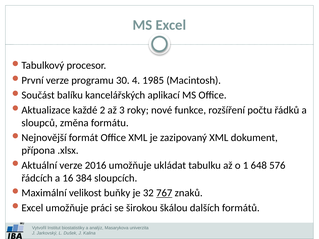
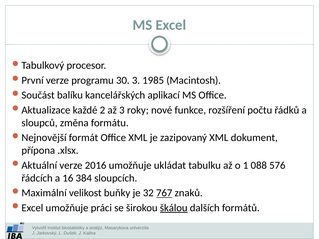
30 4: 4 -> 3
648: 648 -> 088
škálou underline: none -> present
